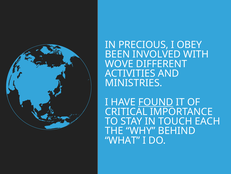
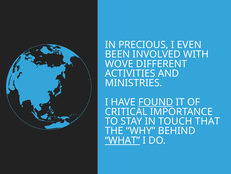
OBEY: OBEY -> EVEN
EACH: EACH -> THAT
WHAT underline: none -> present
